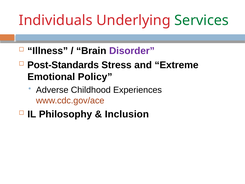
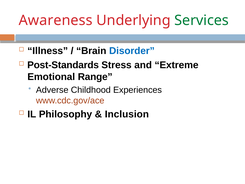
Individuals: Individuals -> Awareness
Disorder colour: purple -> blue
Policy: Policy -> Range
